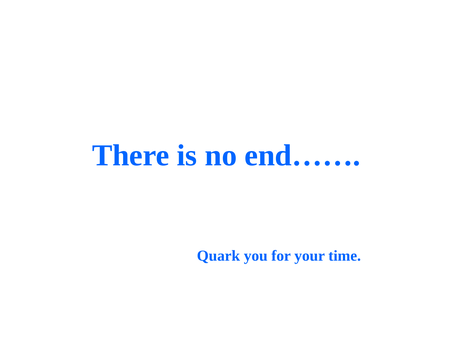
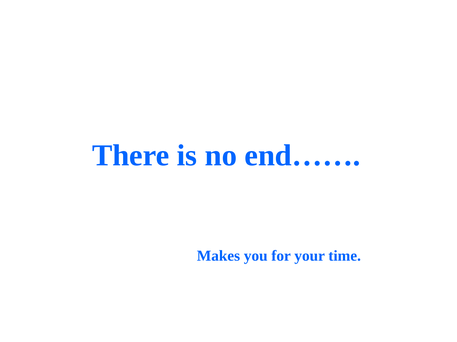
Quark: Quark -> Makes
